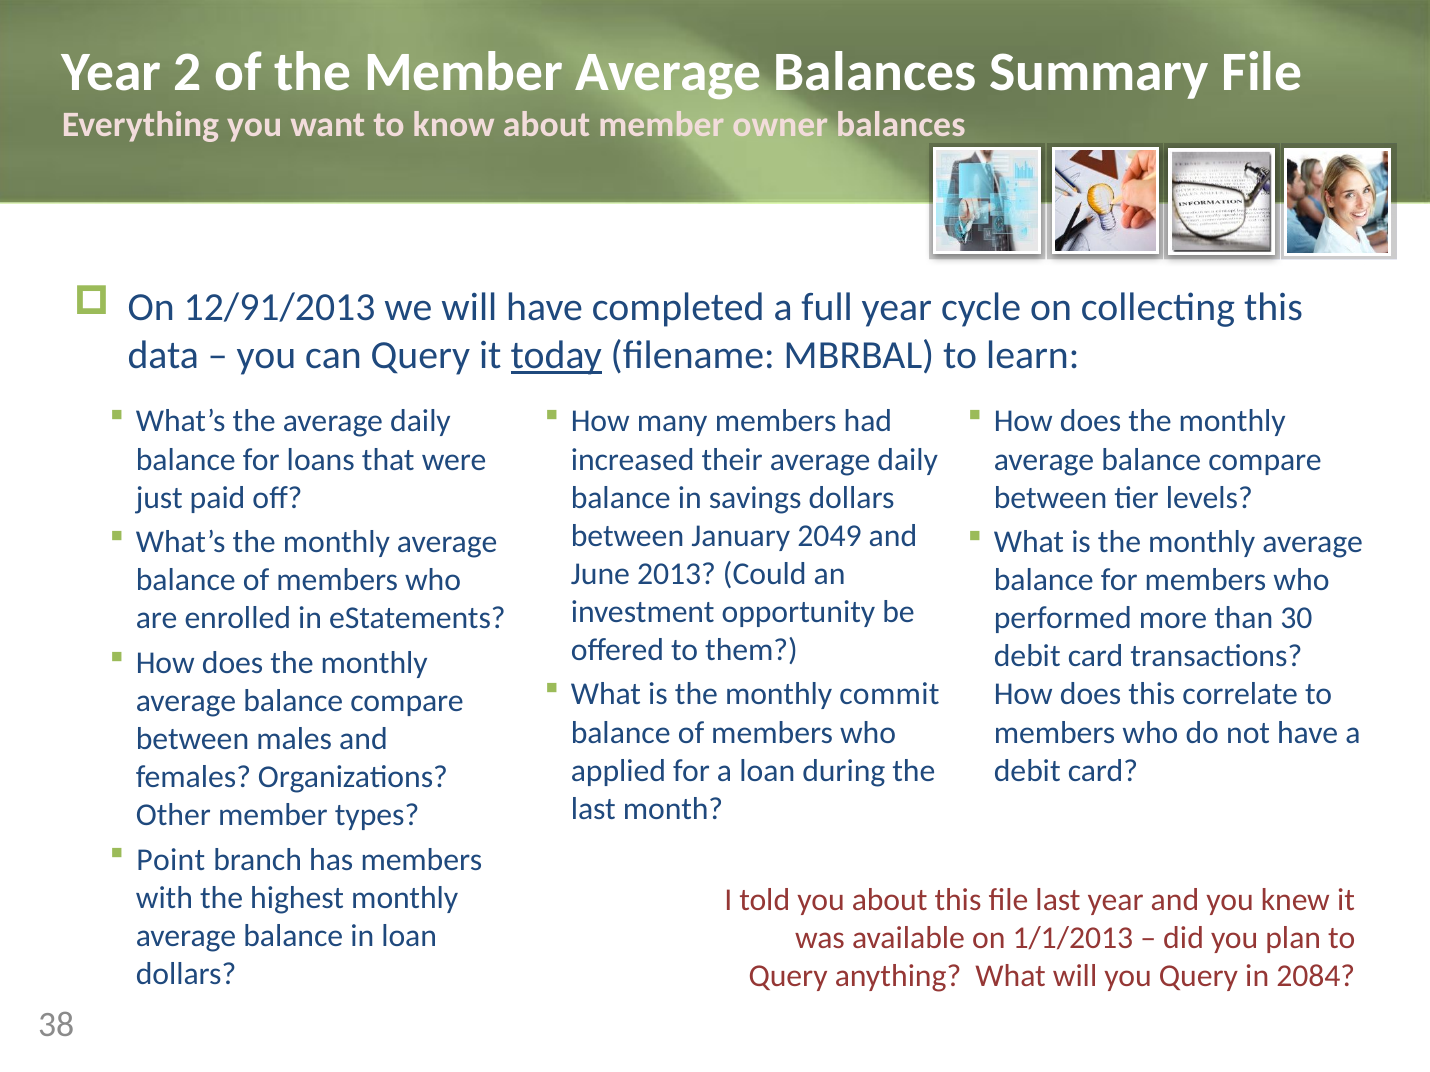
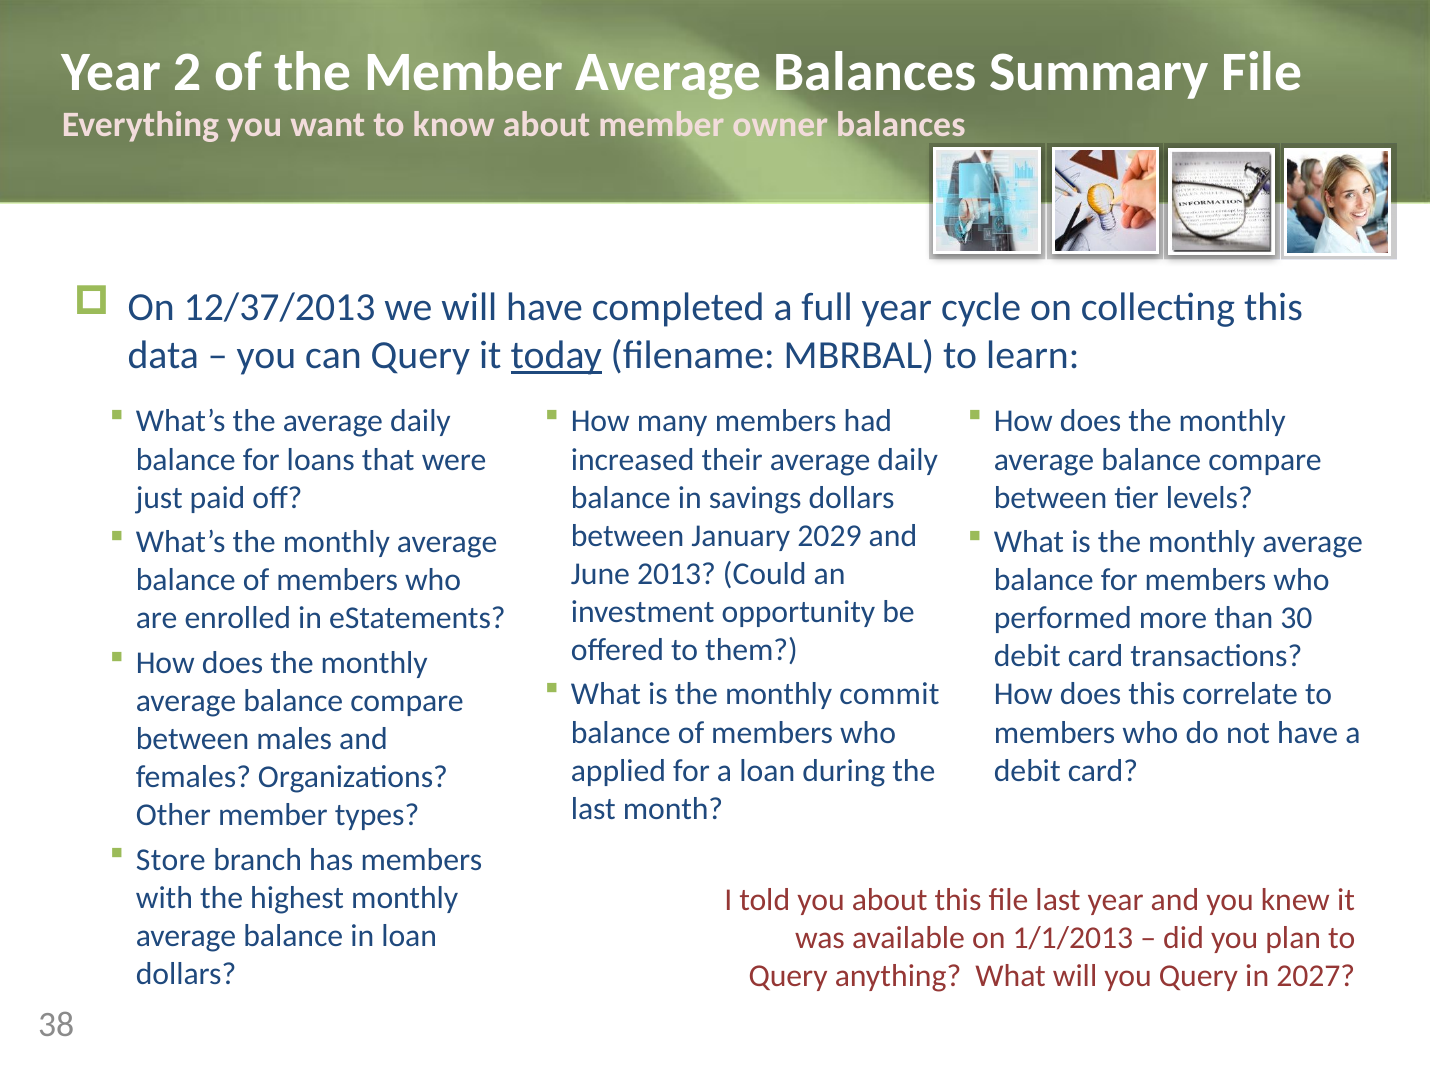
12/91/2013: 12/91/2013 -> 12/37/2013
2049: 2049 -> 2029
Point: Point -> Store
2084: 2084 -> 2027
